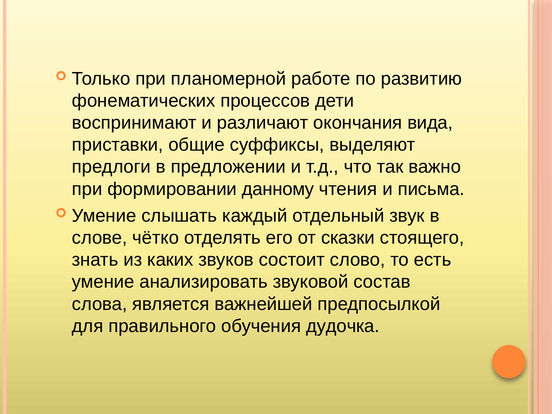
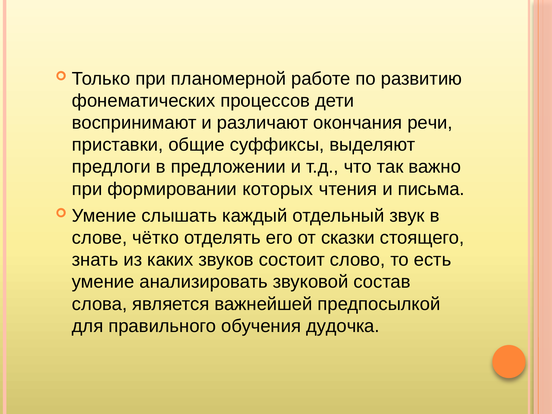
вида: вида -> речи
данному: данному -> которых
